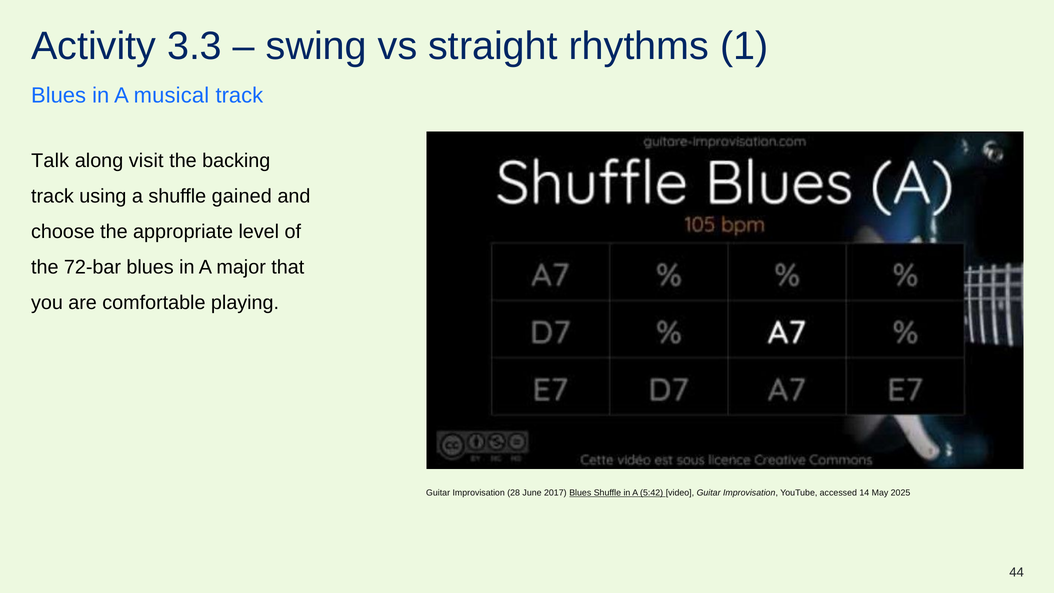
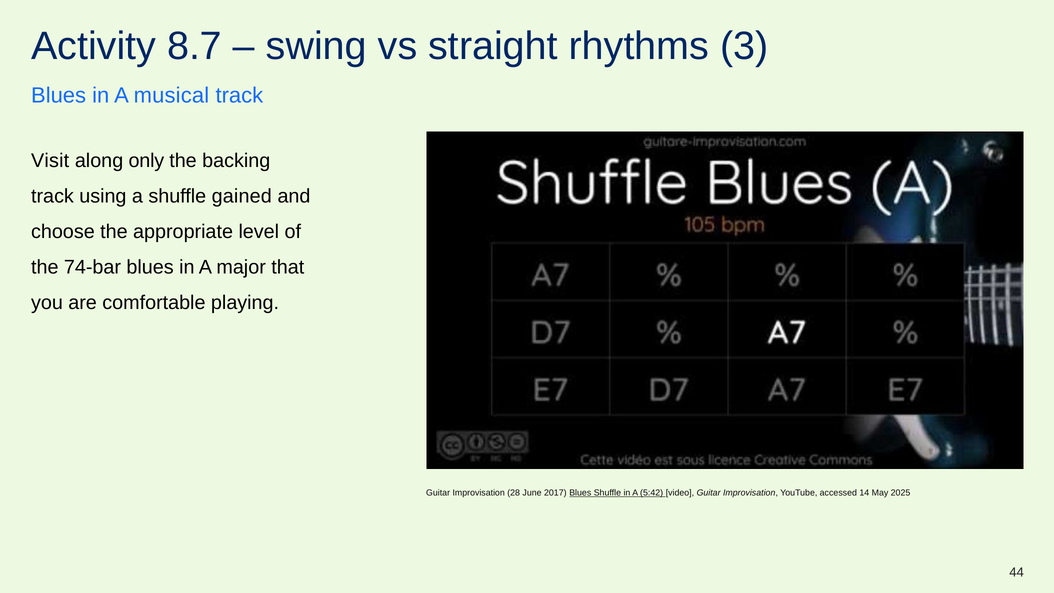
3.3: 3.3 -> 8.7
1: 1 -> 3
Talk: Talk -> Visit
visit: visit -> only
72-bar: 72-bar -> 74-bar
